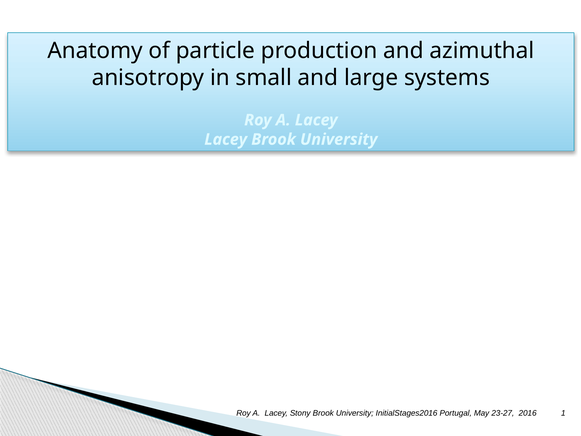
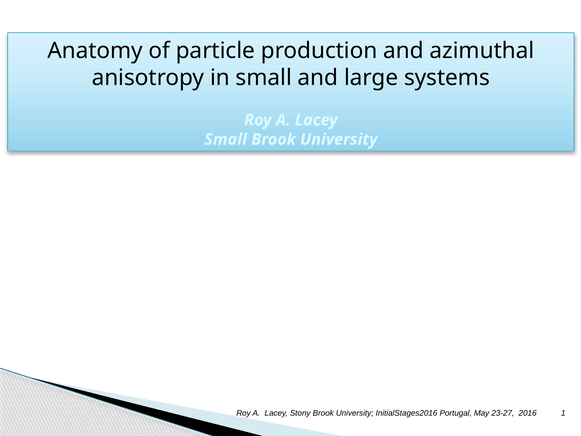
Lacey at (226, 139): Lacey -> Small
